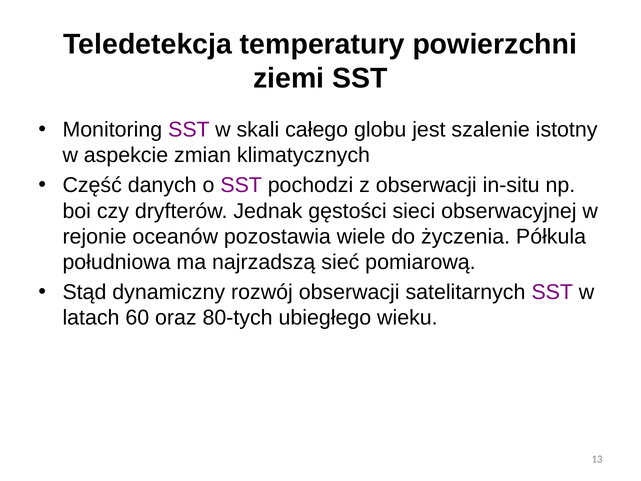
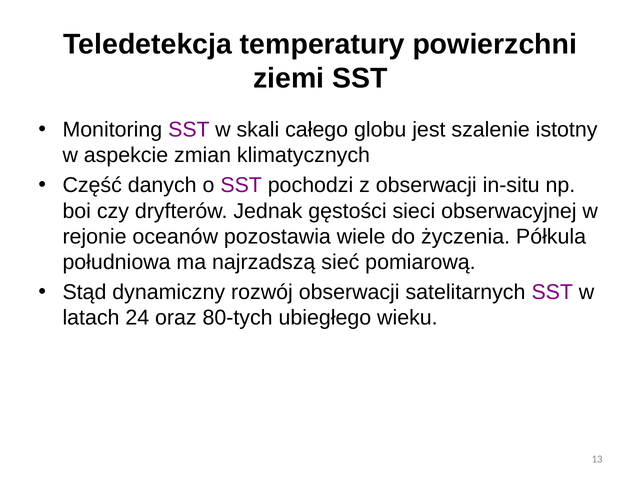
60: 60 -> 24
